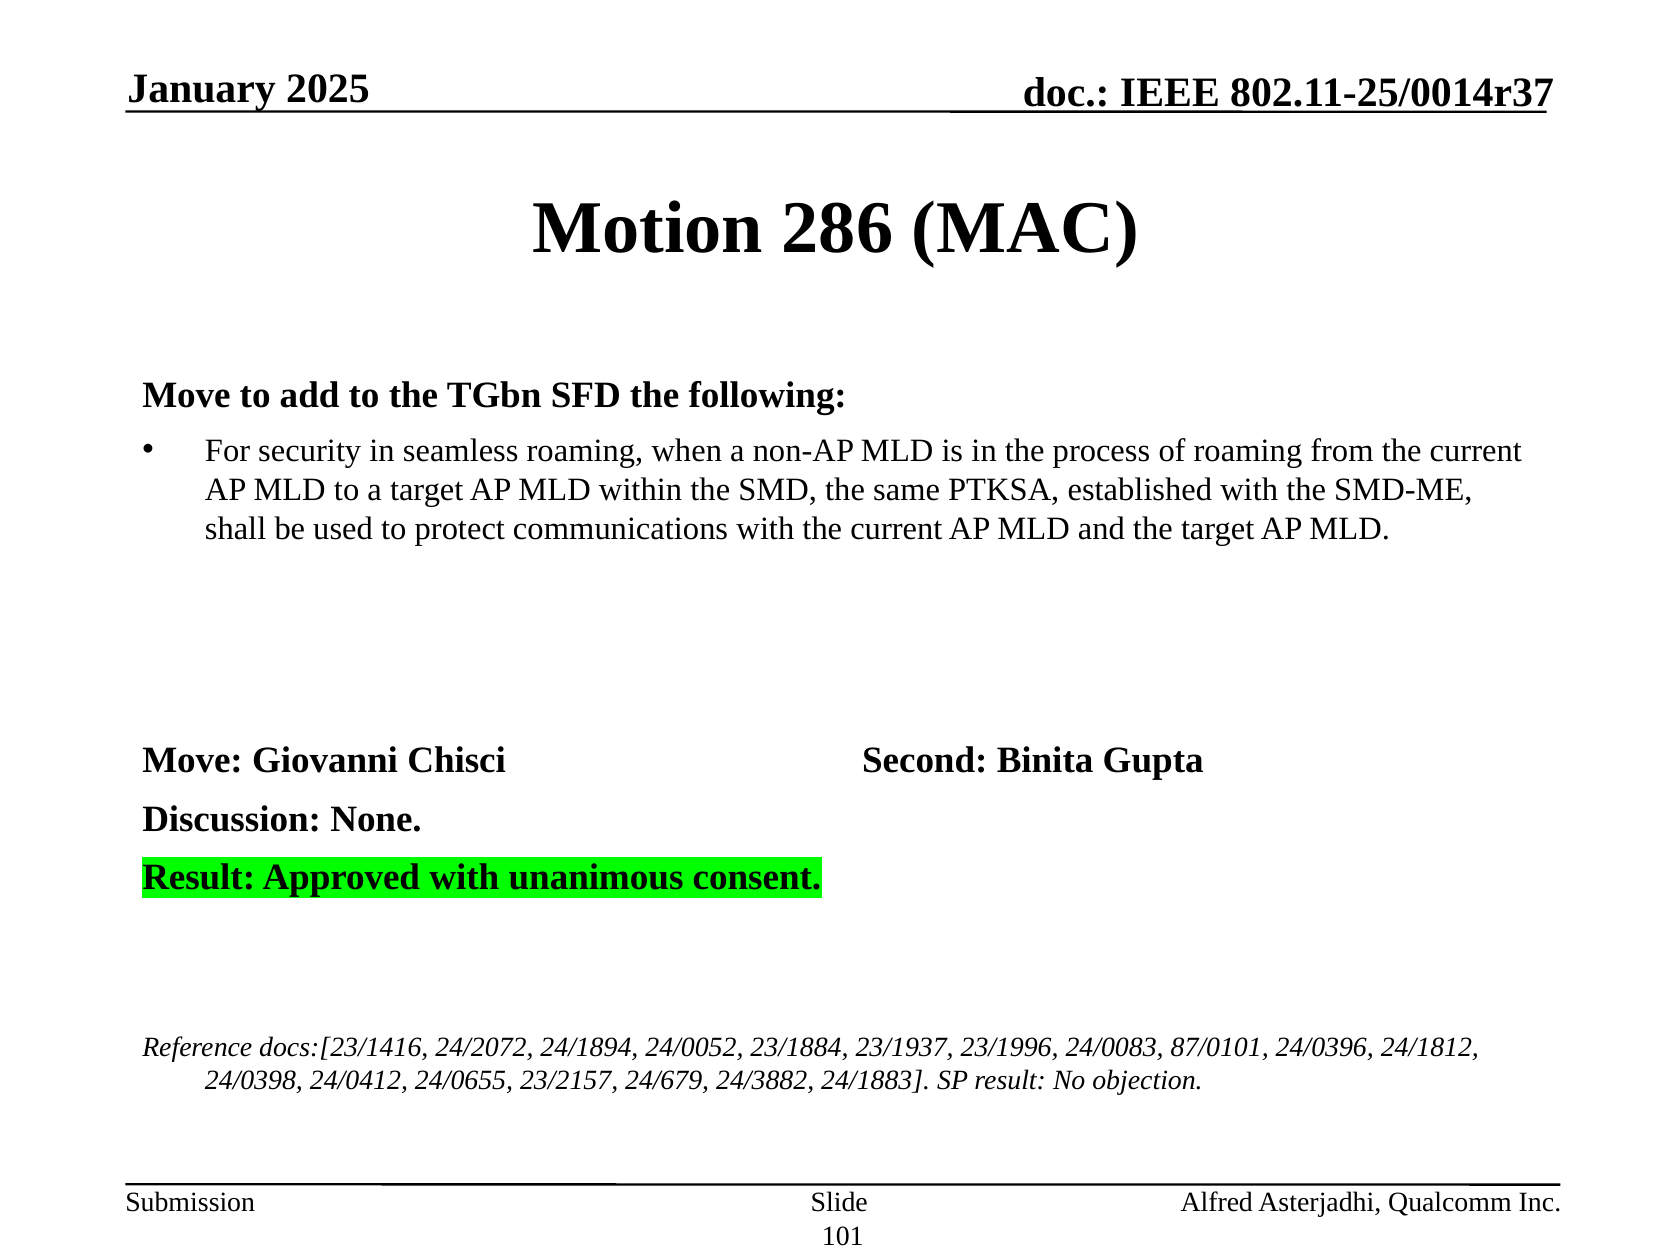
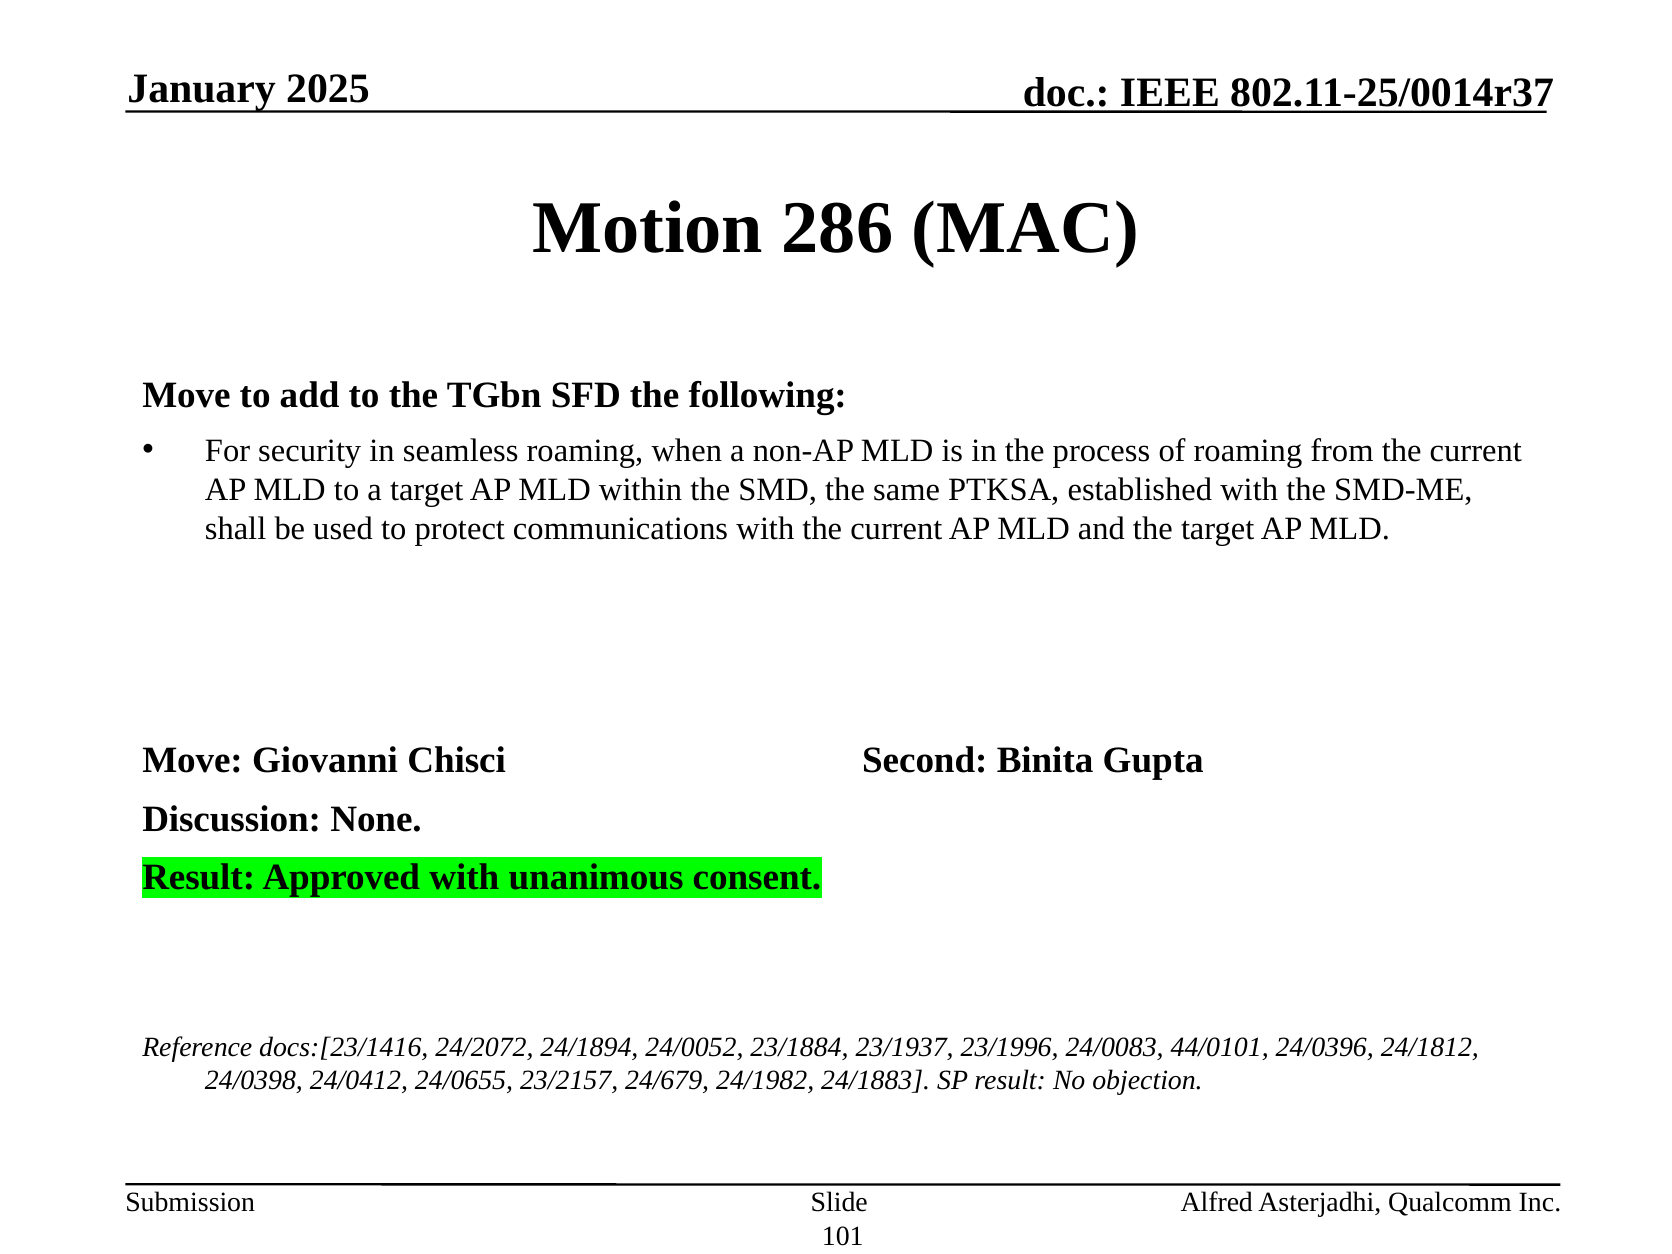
87/0101: 87/0101 -> 44/0101
24/3882: 24/3882 -> 24/1982
